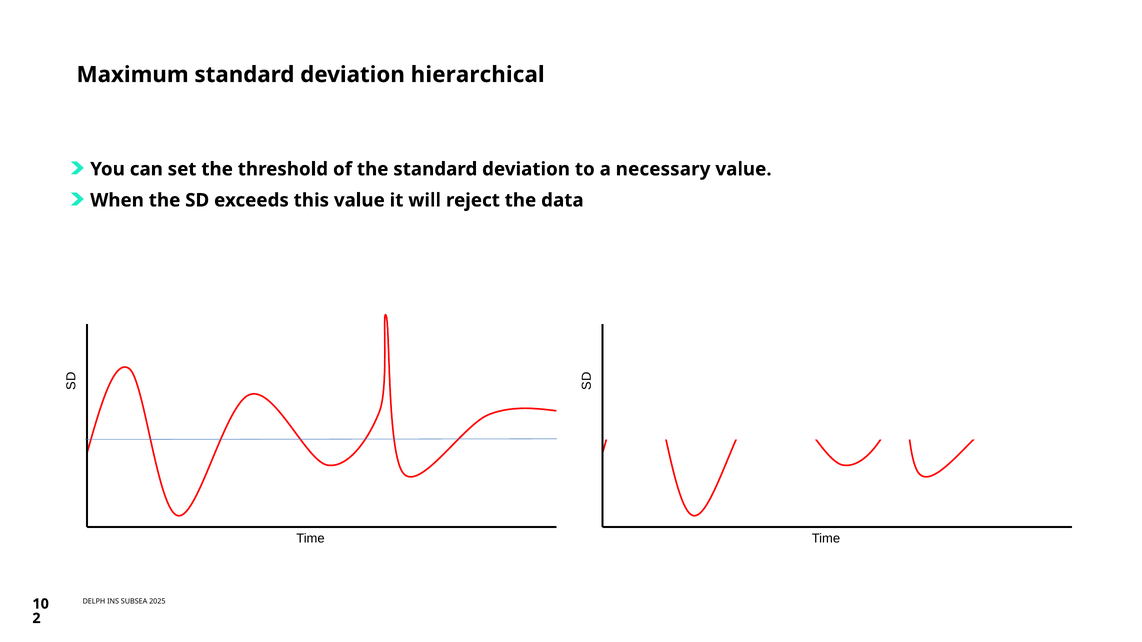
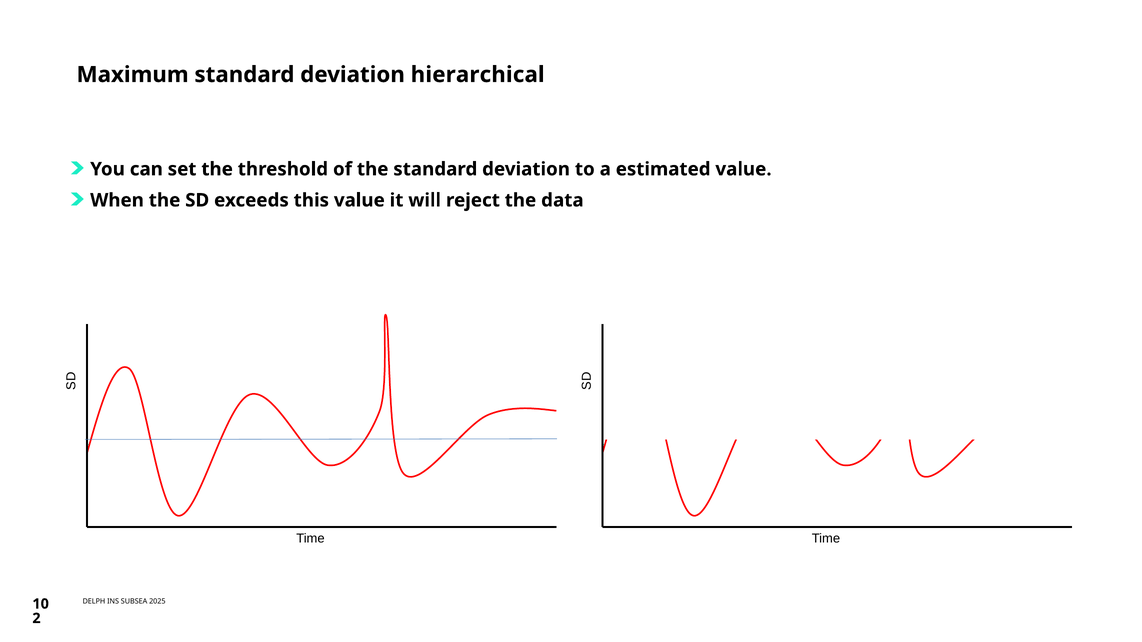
necessary: necessary -> estimated
